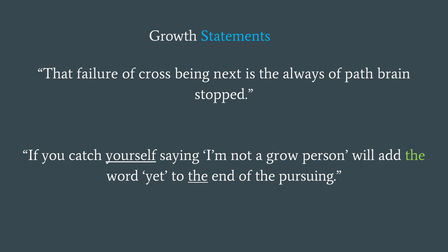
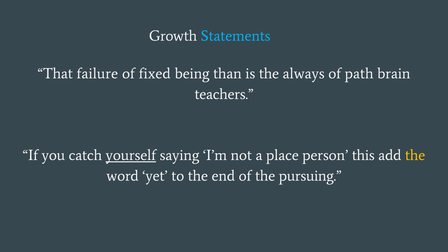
cross: cross -> fixed
next: next -> than
stopped: stopped -> teachers
grow: grow -> place
will: will -> this
the at (415, 155) colour: light green -> yellow
the at (198, 176) underline: present -> none
